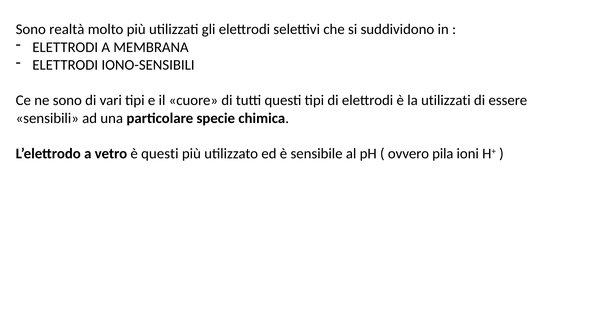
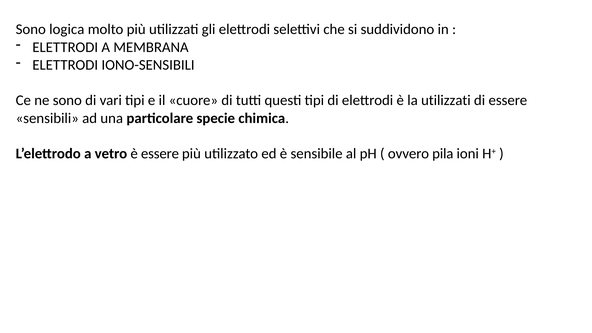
realtà: realtà -> logica
è questi: questi -> essere
